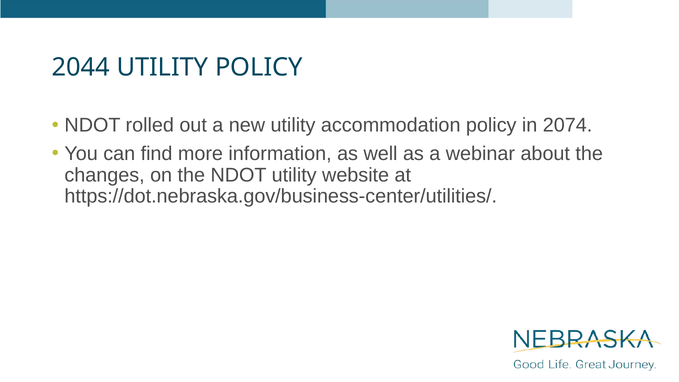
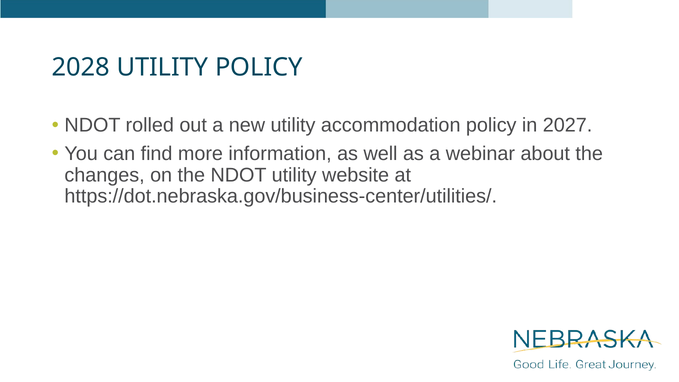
2044: 2044 -> 2028
2074: 2074 -> 2027
